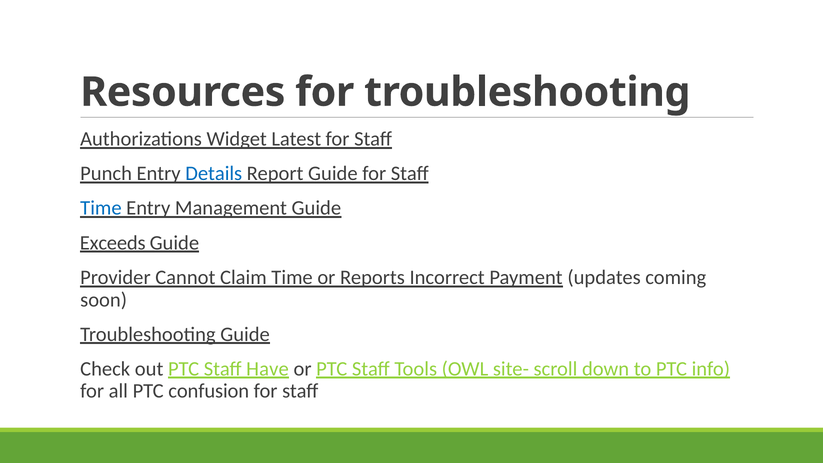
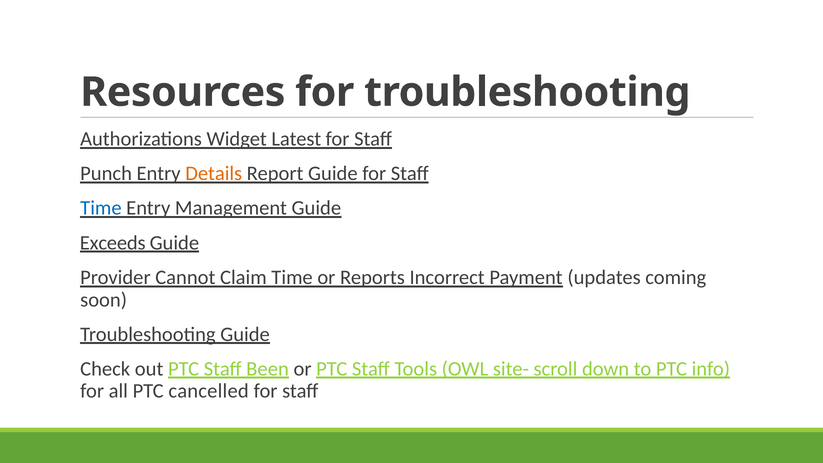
Details colour: blue -> orange
Have: Have -> Been
confusion: confusion -> cancelled
